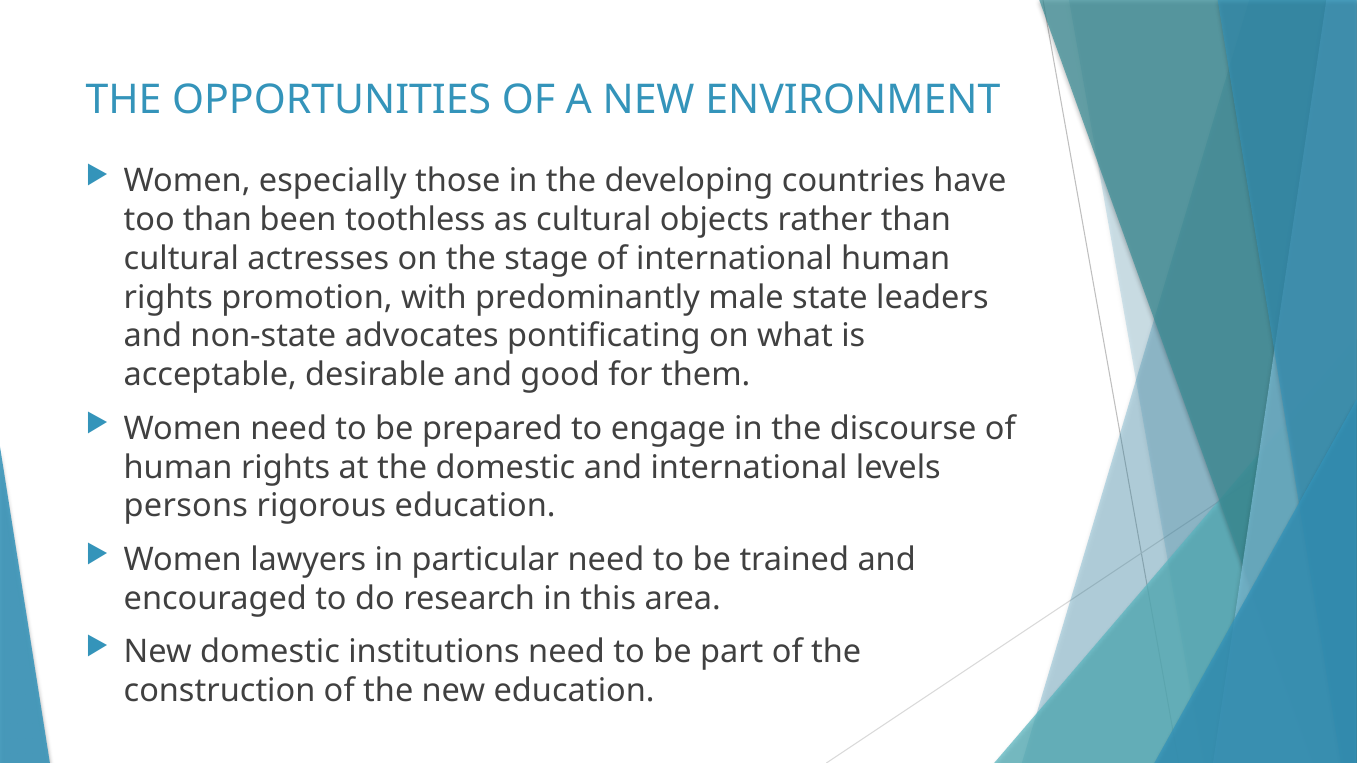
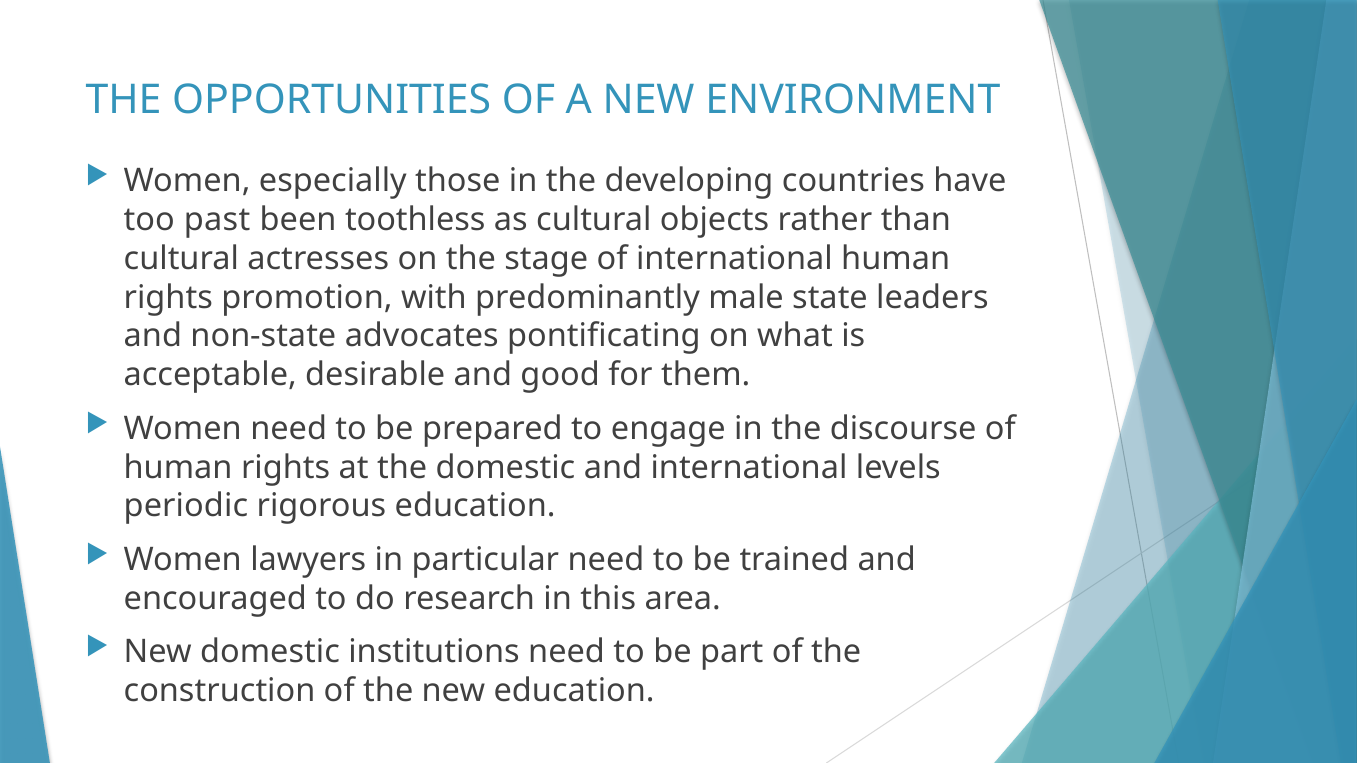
too than: than -> past
persons: persons -> periodic
